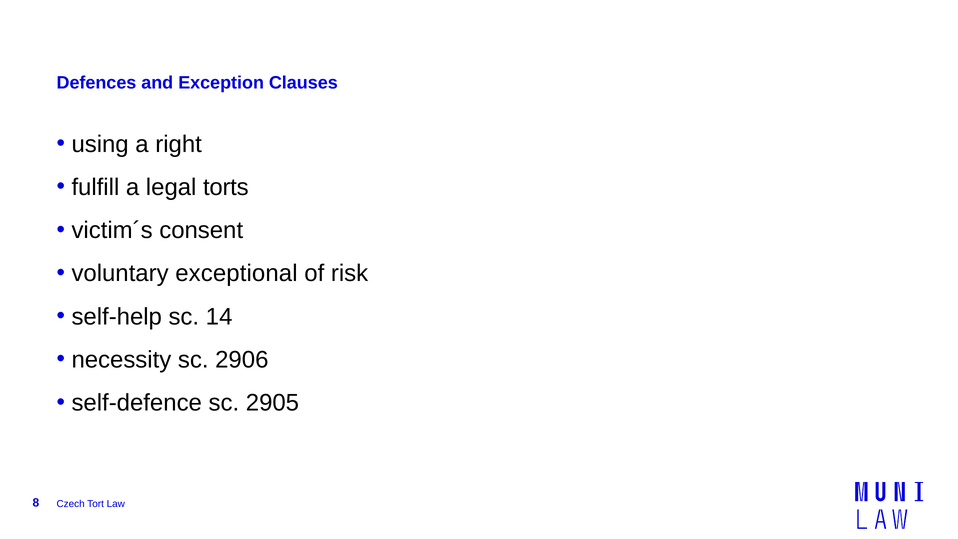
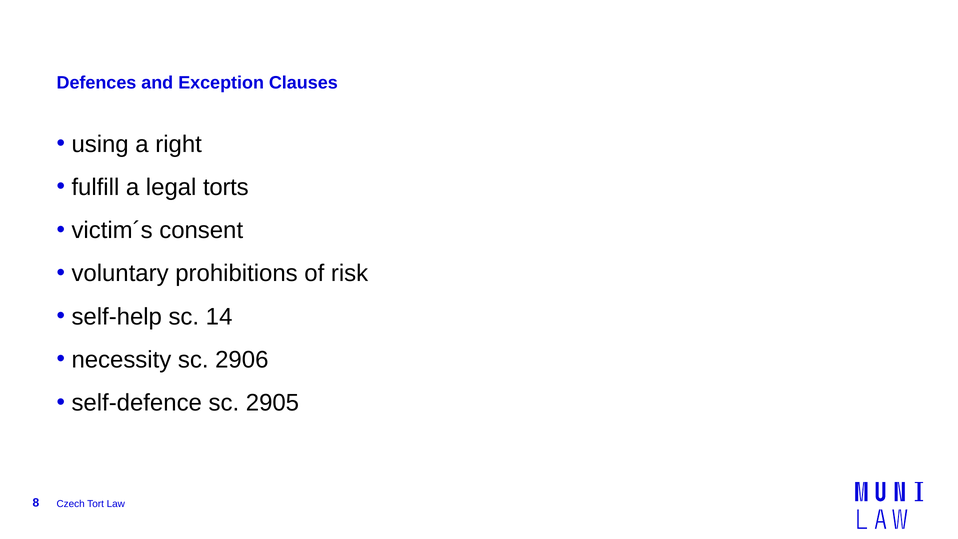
exceptional: exceptional -> prohibitions
